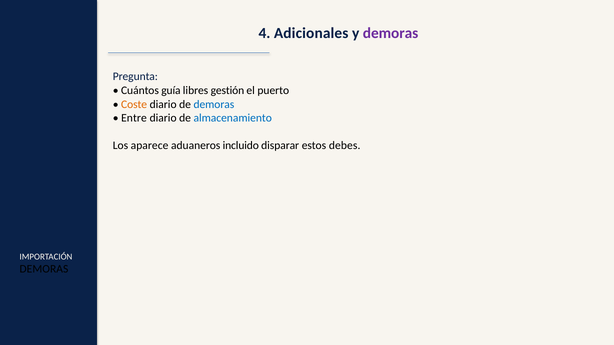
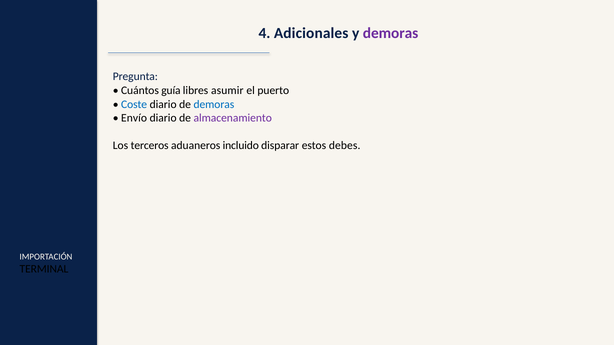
gestión: gestión -> asumir
Coste colour: orange -> blue
Entre: Entre -> Envío
almacenamiento colour: blue -> purple
aparece: aparece -> terceros
DEMORAS at (44, 269): DEMORAS -> TERMINAL
